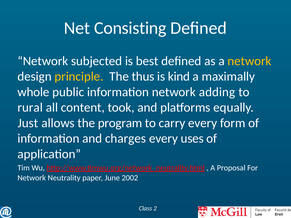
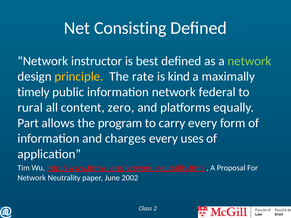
subjected: subjected -> instructor
network at (250, 61) colour: yellow -> light green
thus: thus -> rate
whole: whole -> timely
adding: adding -> federal
took: took -> zero
Just: Just -> Part
